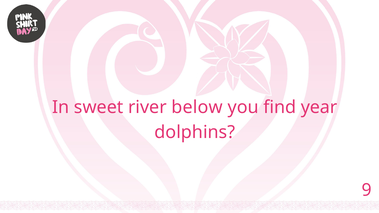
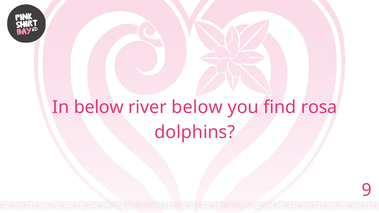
In sweet: sweet -> below
year: year -> rosa
